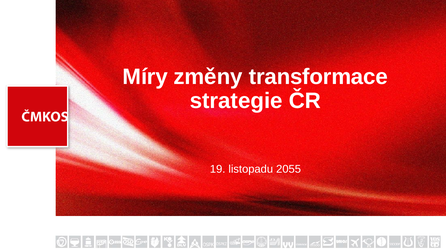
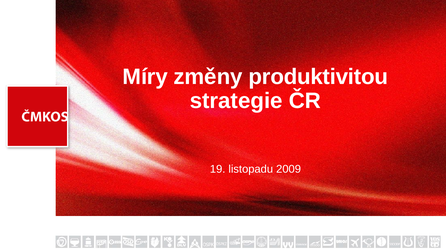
transformace: transformace -> produktivitou
2055: 2055 -> 2009
